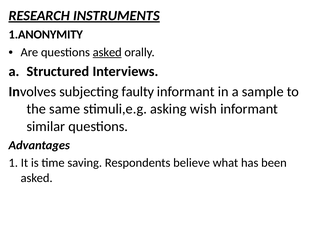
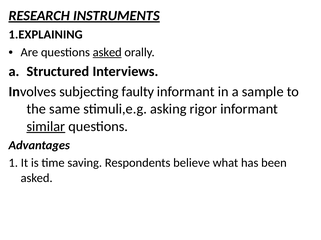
1.ANONYMITY: 1.ANONYMITY -> 1.EXPLAINING
wish: wish -> rigor
similar underline: none -> present
